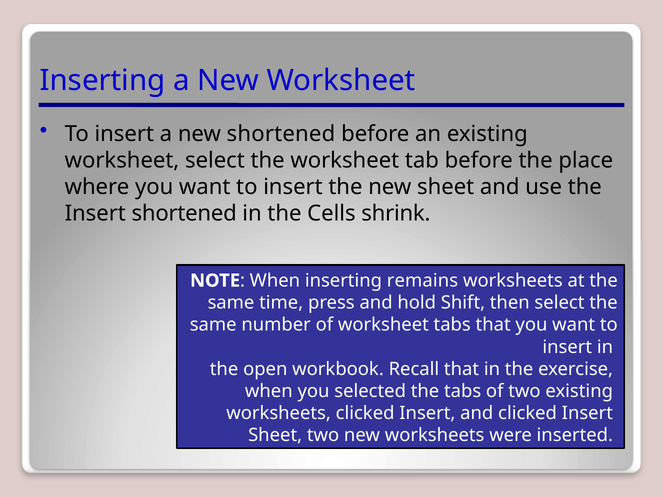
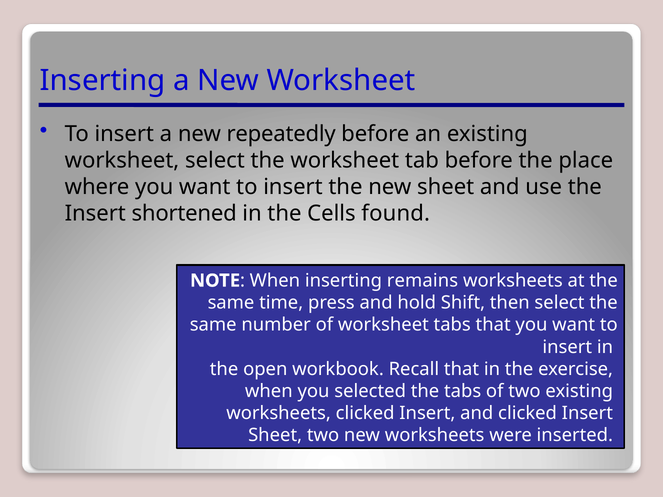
new shortened: shortened -> repeatedly
shrink: shrink -> found
